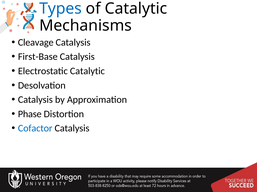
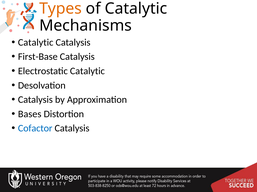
Types colour: blue -> orange
Cleavage at (36, 43): Cleavage -> Catalytic
Phase: Phase -> Bases
